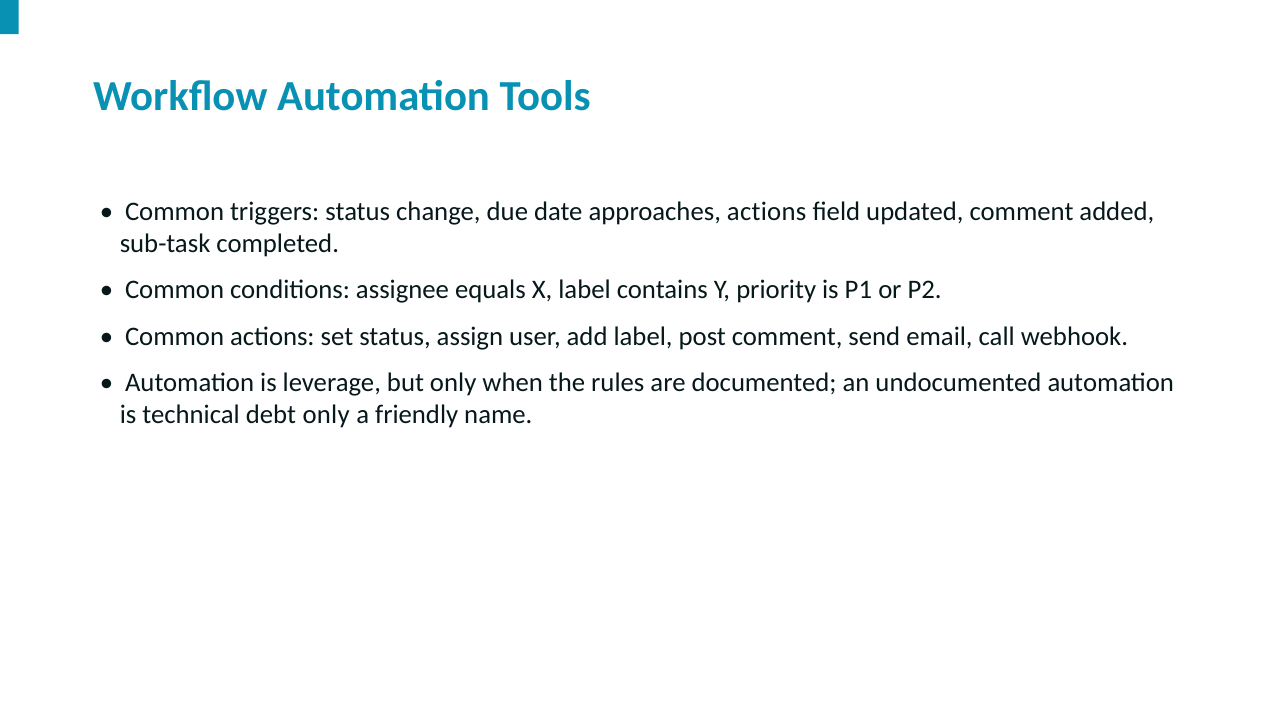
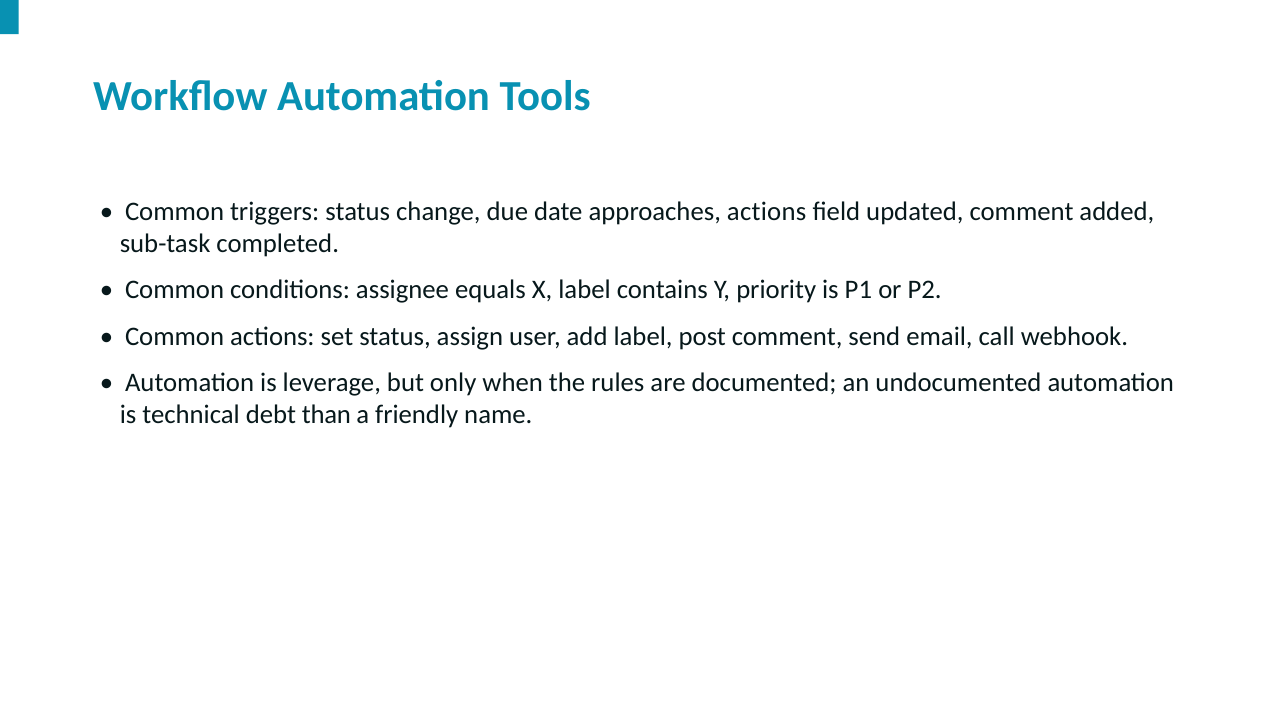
debt only: only -> than
